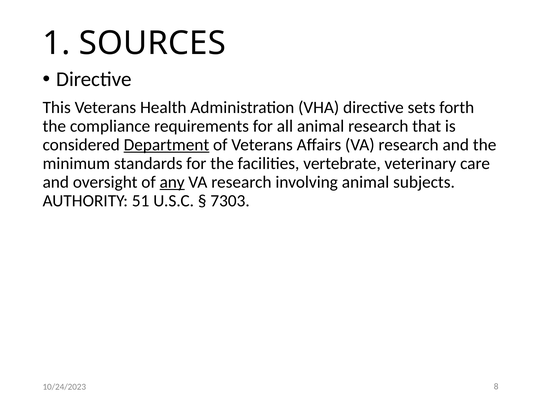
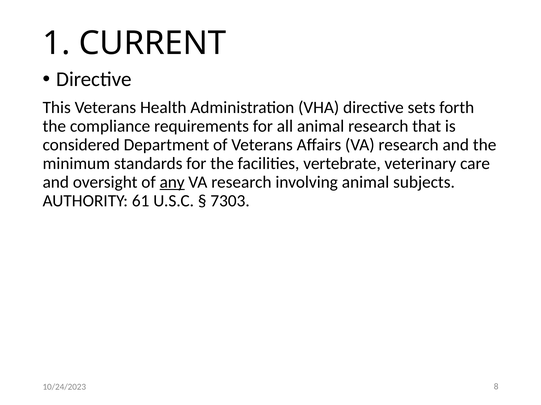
SOURCES: SOURCES -> CURRENT
Department underline: present -> none
51: 51 -> 61
